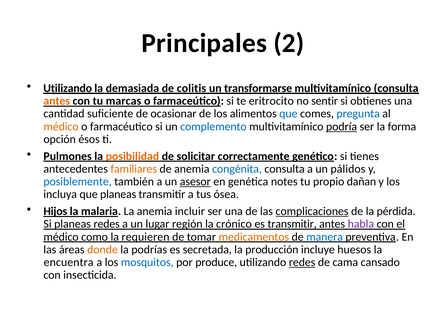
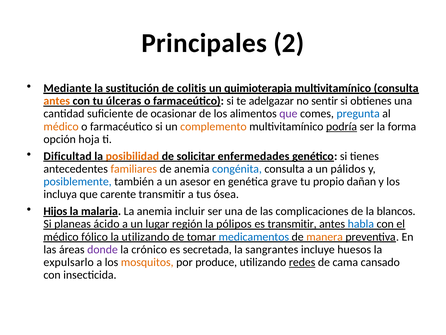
Utilizando at (68, 88): Utilizando -> Mediante
demasiada: demasiada -> sustitución
transformarse: transformarse -> quimioterapia
marcas: marcas -> úlceras
eritrocito: eritrocito -> adelgazar
que at (288, 114) colour: blue -> purple
complemento colour: blue -> orange
ésos: ésos -> hoja
Pulmones: Pulmones -> Dificultad
correctamente: correctamente -> enfermedades
asesor underline: present -> none
notes: notes -> grave
que planeas: planeas -> carente
complicaciones underline: present -> none
pérdida: pérdida -> blancos
planeas redes: redes -> ácido
crónico: crónico -> pólipos
habla colour: purple -> blue
como: como -> fólico
la requieren: requieren -> utilizando
medicamentos colour: orange -> blue
manera colour: blue -> orange
donde colour: orange -> purple
podrías: podrías -> crónico
producción: producción -> sangrantes
encuentra: encuentra -> expulsarlo
mosquitos colour: blue -> orange
